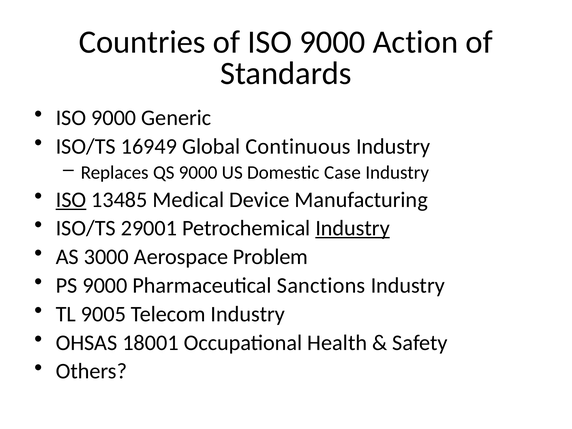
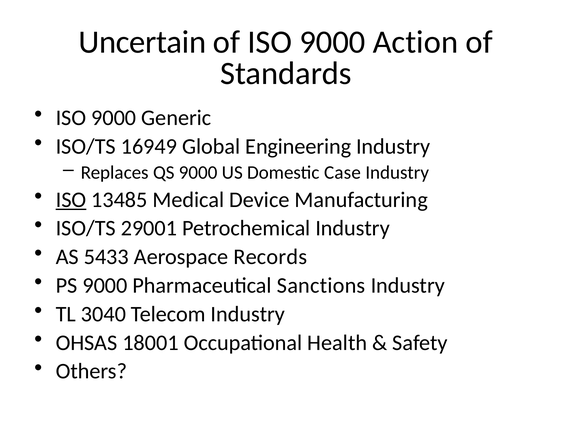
Countries: Countries -> Uncertain
Continuous: Continuous -> Engineering
Industry at (353, 228) underline: present -> none
3000: 3000 -> 5433
Problem: Problem -> Records
9005: 9005 -> 3040
